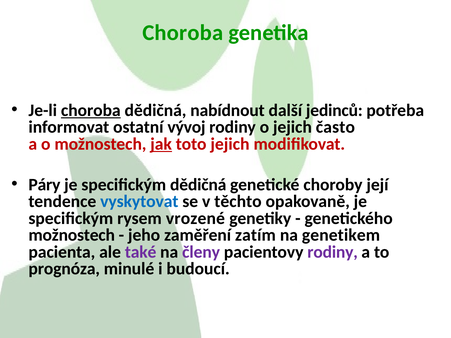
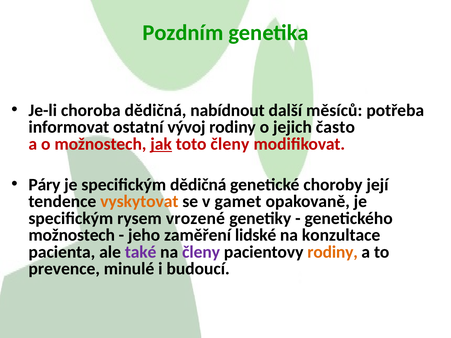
Choroba at (183, 33): Choroba -> Pozdním
choroba at (91, 110) underline: present -> none
jedinců: jedinců -> měsíců
toto jejich: jejich -> členy
vyskytovat colour: blue -> orange
těchto: těchto -> gamet
zatím: zatím -> lidské
genetikem: genetikem -> konzultace
rodiny at (333, 252) colour: purple -> orange
prognóza: prognóza -> prevence
